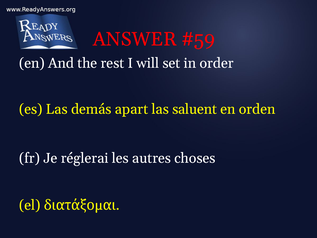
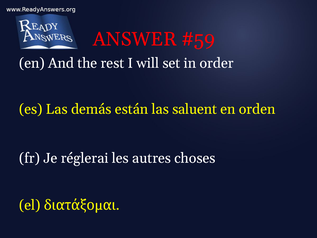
apart: apart -> están
